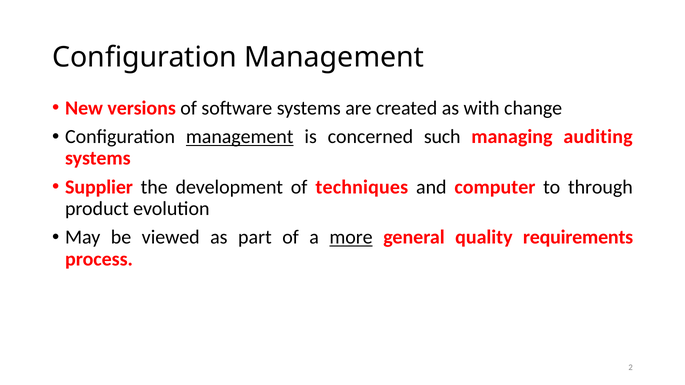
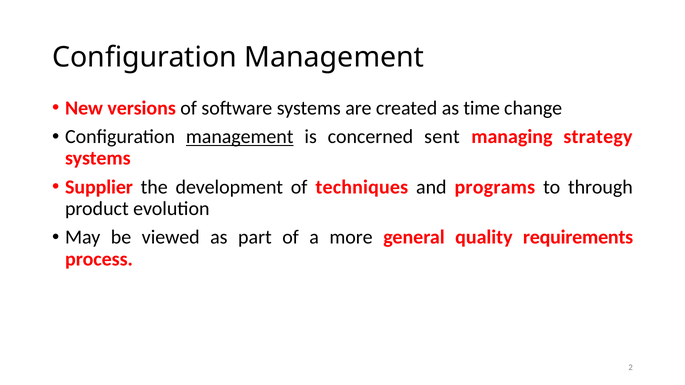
with: with -> time
such: such -> sent
auditing: auditing -> strategy
computer: computer -> programs
more underline: present -> none
